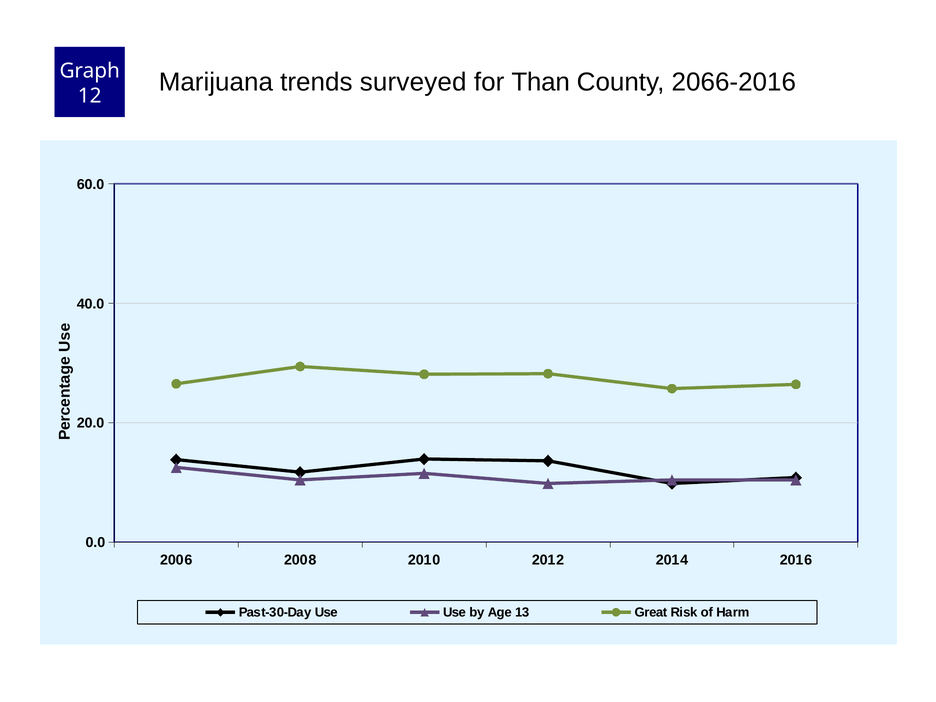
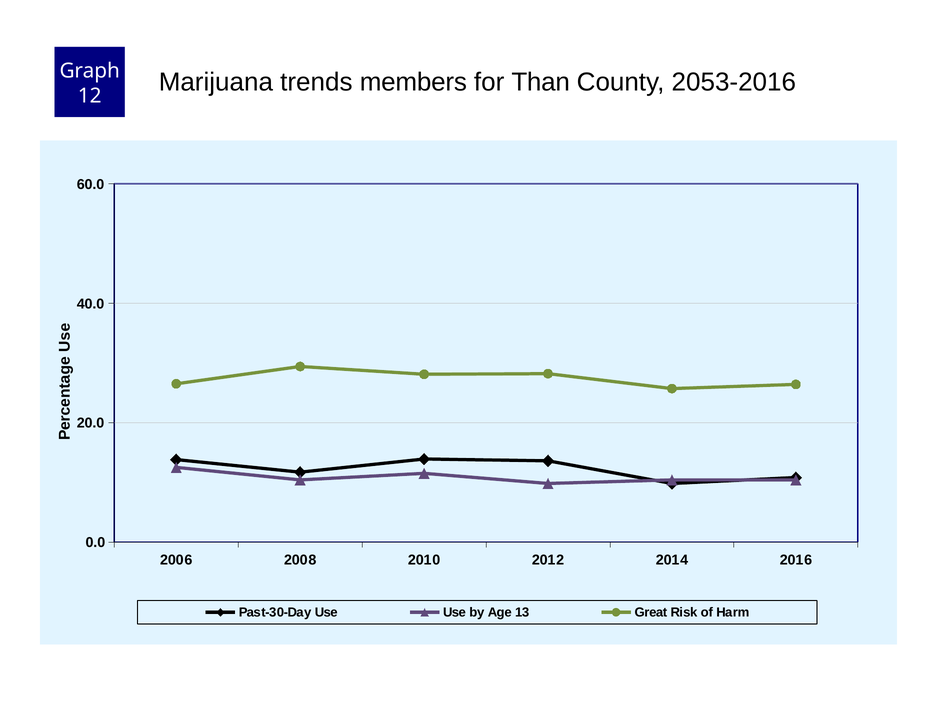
surveyed: surveyed -> members
2066-2016: 2066-2016 -> 2053-2016
